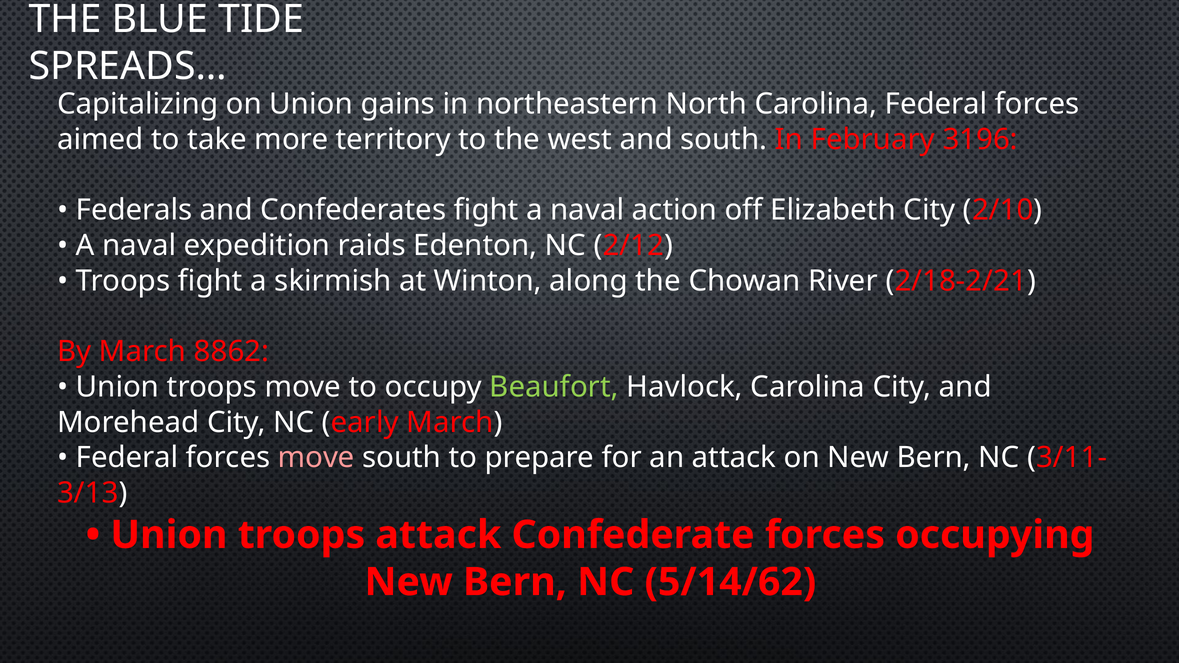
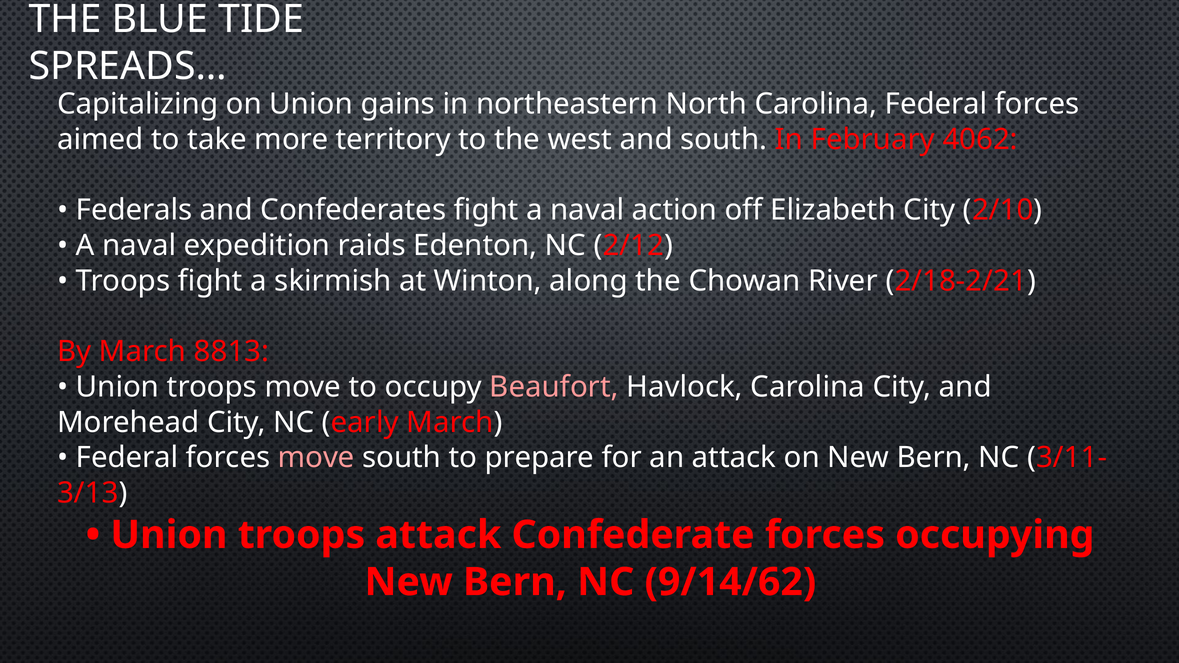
3196: 3196 -> 4062
8862: 8862 -> 8813
Beaufort colour: light green -> pink
5/14/62: 5/14/62 -> 9/14/62
